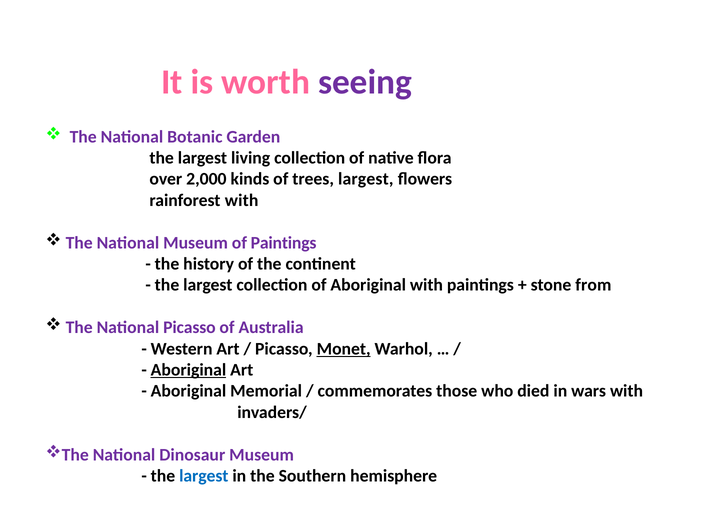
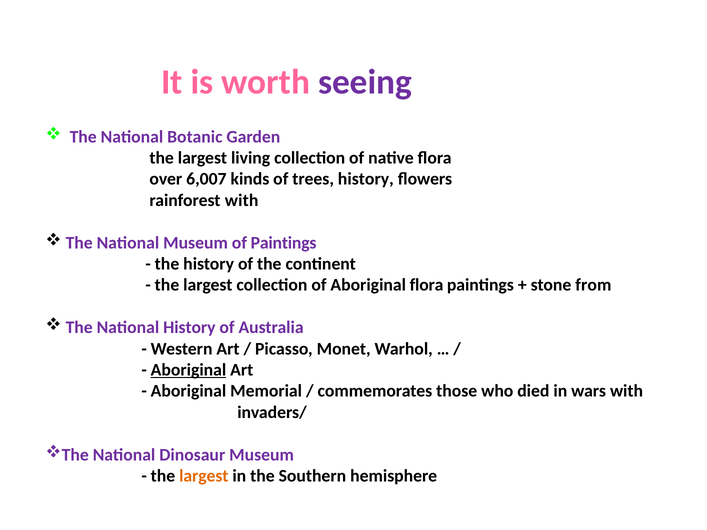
2,000: 2,000 -> 6,007
trees largest: largest -> history
Aboriginal with: with -> flora
National Picasso: Picasso -> History
Monet underline: present -> none
largest at (204, 476) colour: blue -> orange
